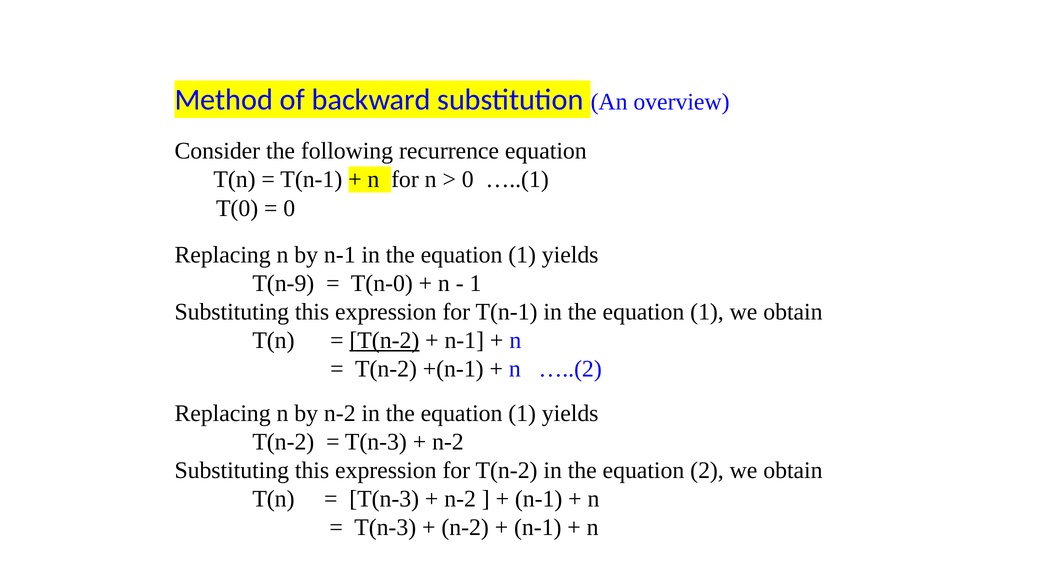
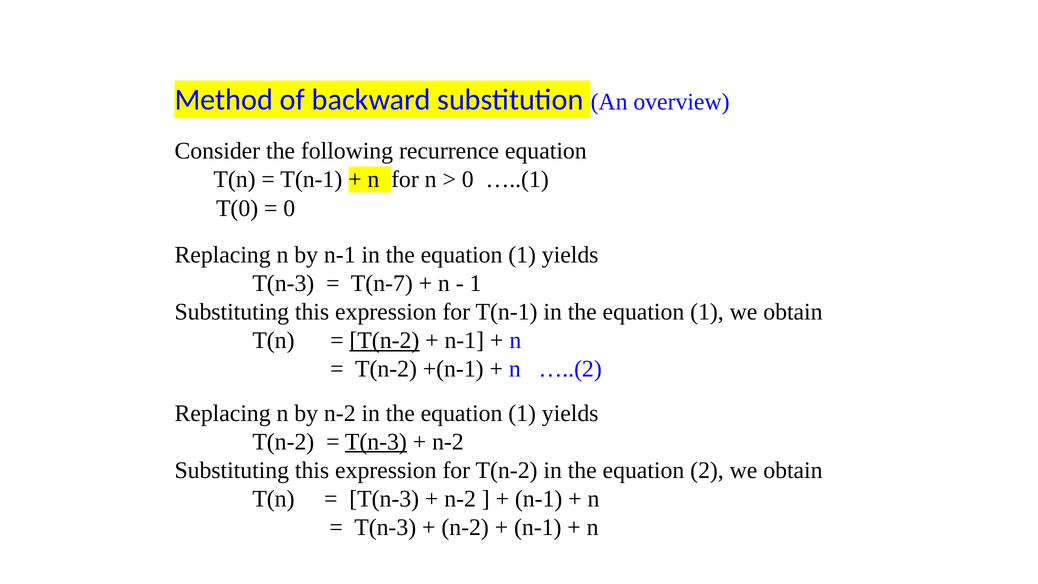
T(n-9 at (283, 283): T(n-9 -> T(n-3
T(n-0: T(n-0 -> T(n-7
T(n-3 at (376, 442) underline: none -> present
